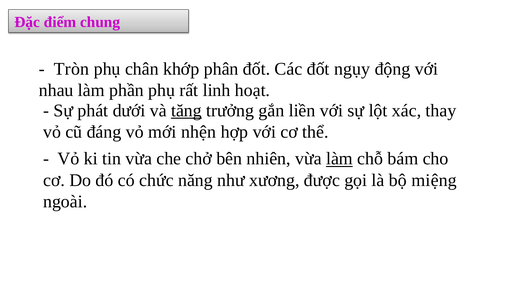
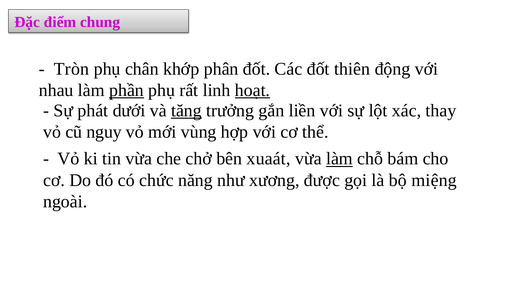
ngụy: ngụy -> thiên
phần underline: none -> present
hoạt underline: none -> present
đáng: đáng -> nguy
nhện: nhện -> vùng
nhiên: nhiên -> xuaát
